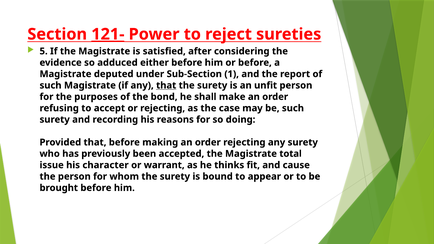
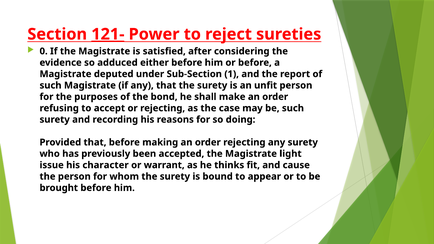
5: 5 -> 0
that at (166, 85) underline: present -> none
total: total -> light
